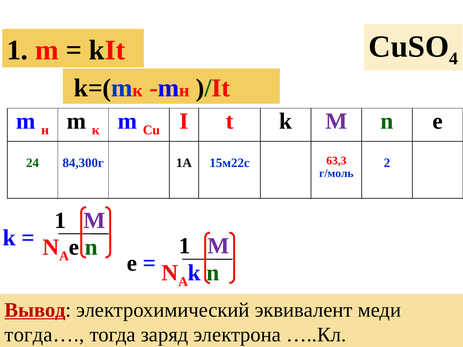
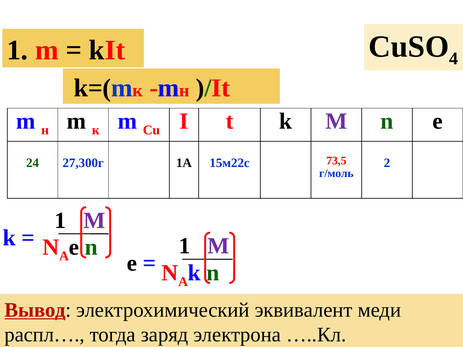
84,300г: 84,300г -> 27,300г
63,3: 63,3 -> 73,5
тогда…: тогда… -> распл…
